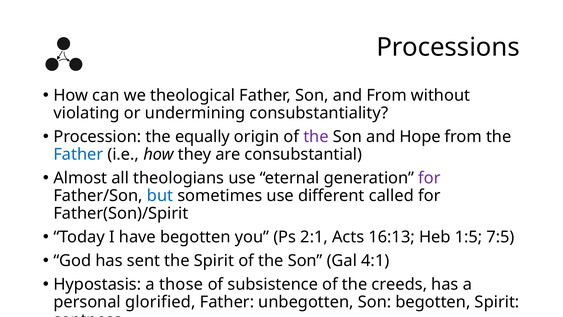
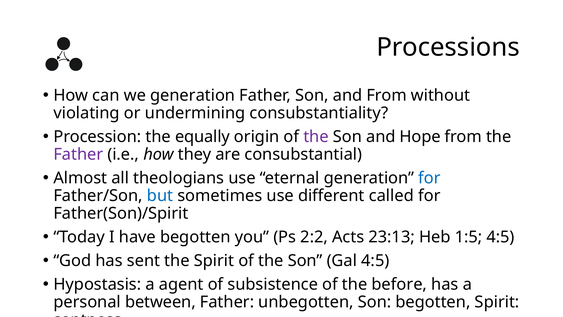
we theological: theological -> generation
Father at (78, 154) colour: blue -> purple
for at (429, 178) colour: purple -> blue
2:1: 2:1 -> 2:2
16:13: 16:13 -> 23:13
1:5 7:5: 7:5 -> 4:5
Gal 4:1: 4:1 -> 4:5
those: those -> agent
creeds: creeds -> before
glorified: glorified -> between
